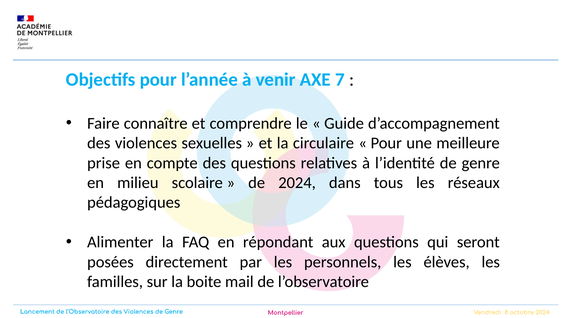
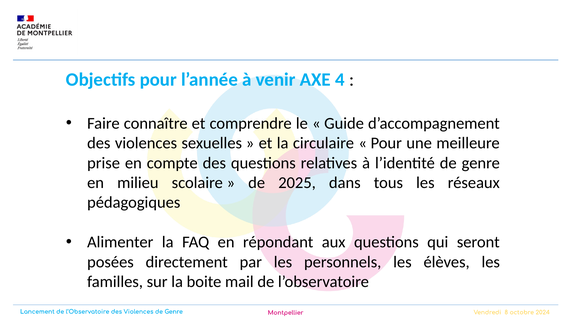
7: 7 -> 4
de 2024: 2024 -> 2025
